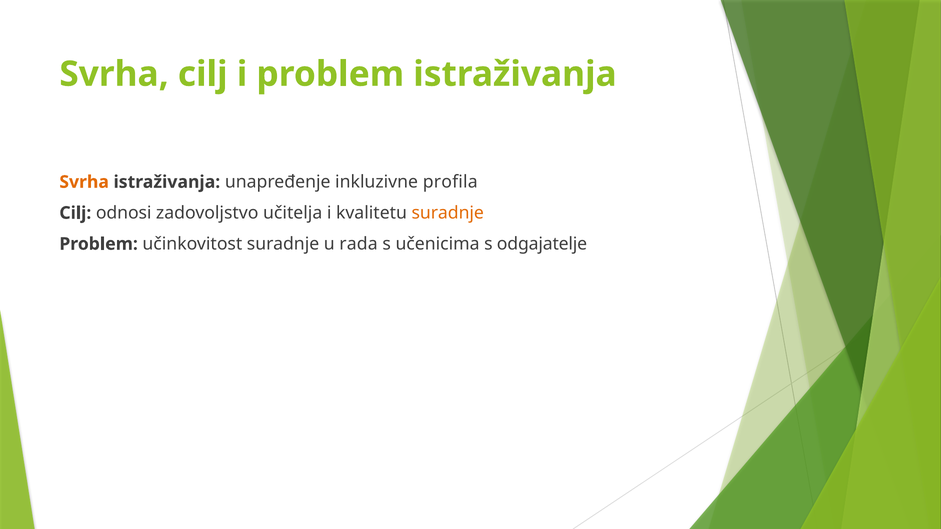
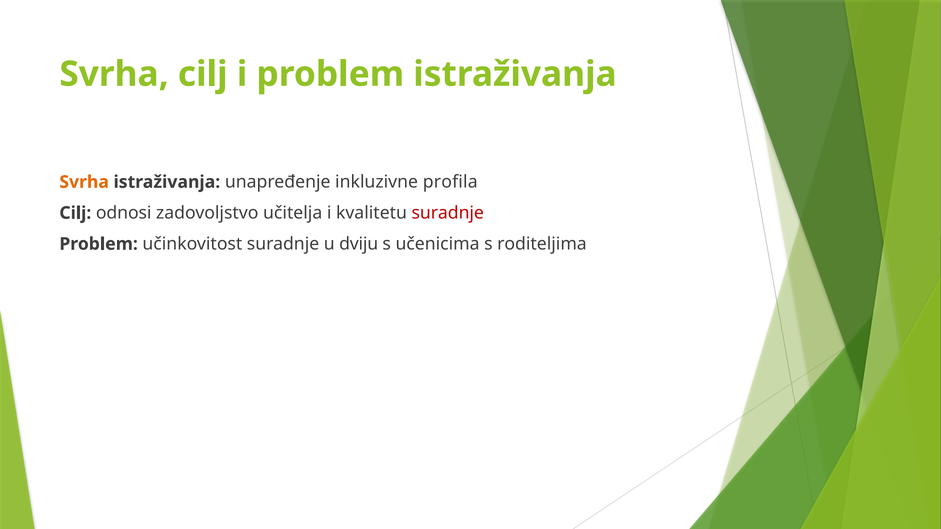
suradnje at (448, 213) colour: orange -> red
rada: rada -> dviju
odgajatelje: odgajatelje -> roditeljima
